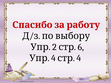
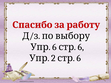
2 at (54, 47): 2 -> 6
4 at (53, 58): 4 -> 2
4 at (79, 58): 4 -> 6
